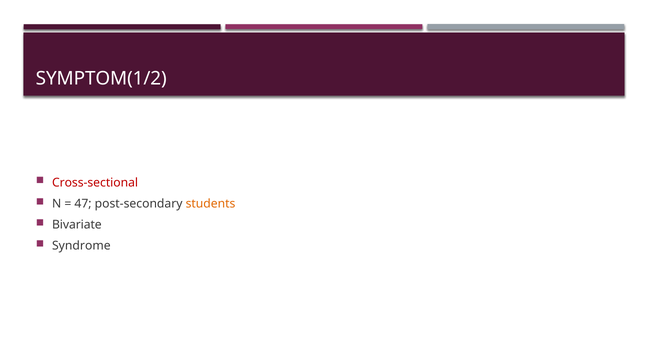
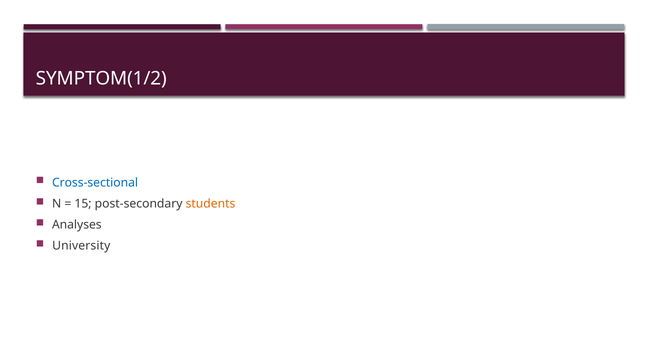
Cross-sectional colour: red -> blue
47: 47 -> 15
Bivariate: Bivariate -> Analyses
Syndrome: Syndrome -> University
